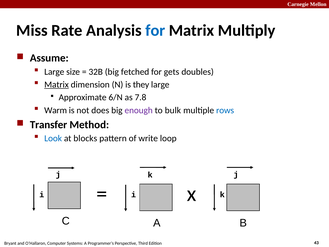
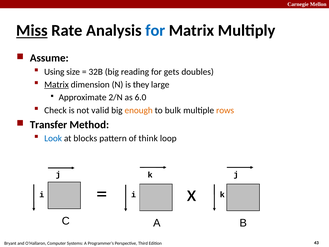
Miss underline: none -> present
Large at (54, 72): Large -> Using
fetched: fetched -> reading
6/N: 6/N -> 2/N
7.8: 7.8 -> 6.0
Warm: Warm -> Check
does: does -> valid
enough colour: purple -> orange
rows colour: blue -> orange
write: write -> think
